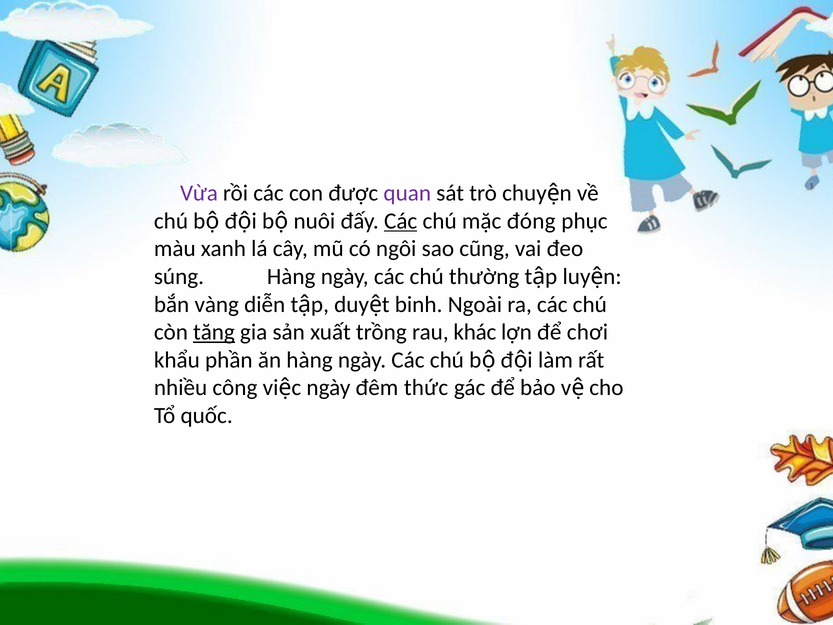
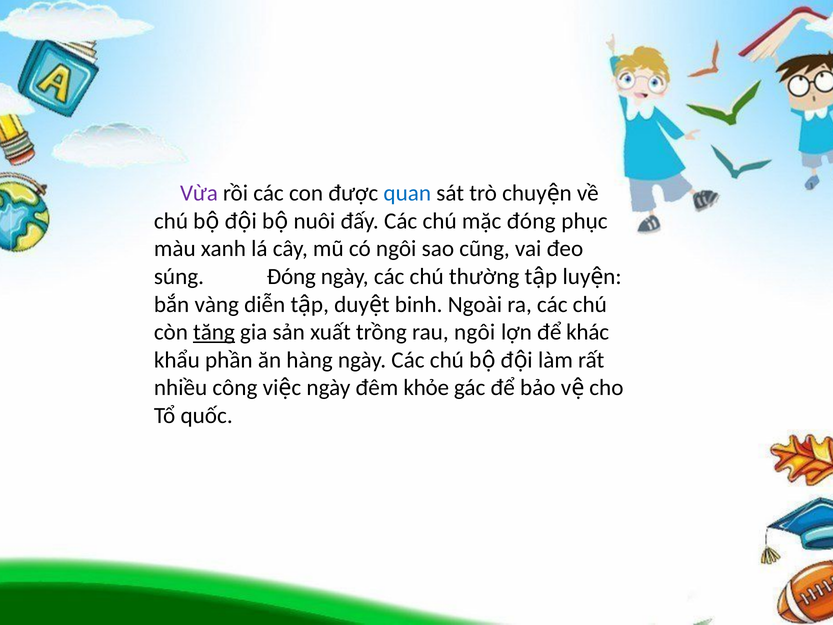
quan colour: purple -> blue
Các at (401, 221) underline: present -> none
súng Hàng: Hàng -> Đóng
rau khác: khác -> ngôi
chơi: chơi -> khác
thức: thức -> khỏe
